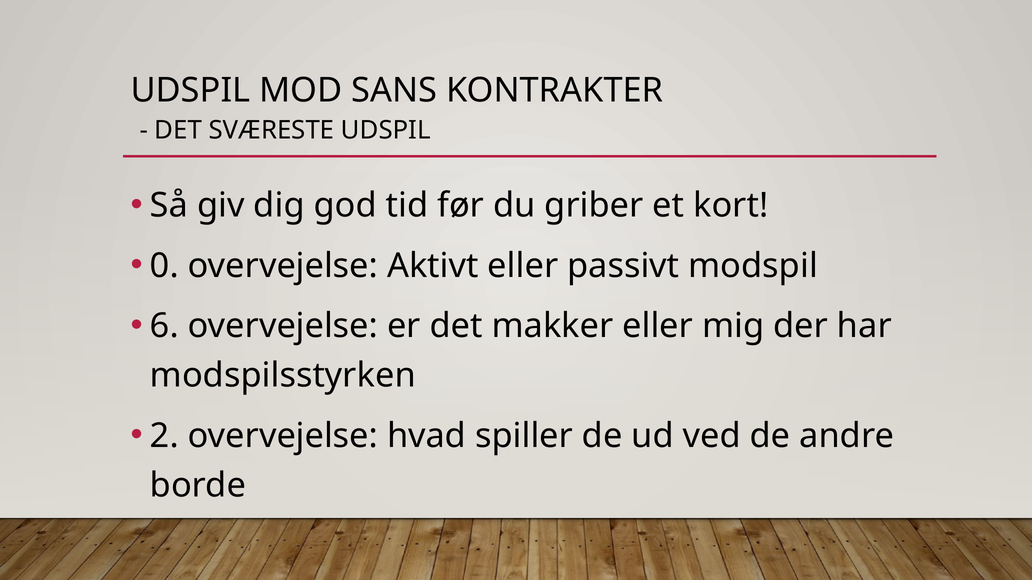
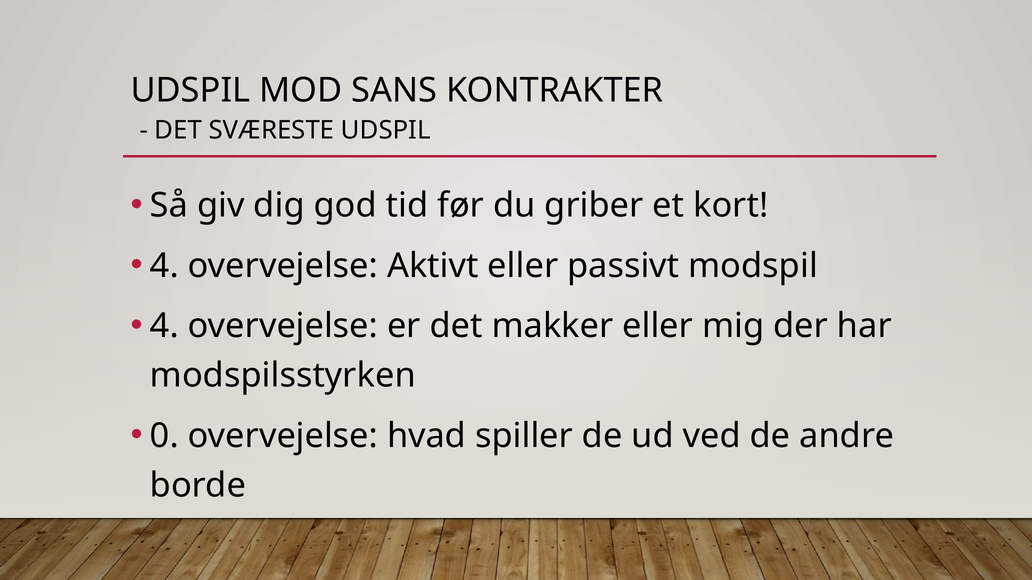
0 at (164, 266): 0 -> 4
6 at (164, 326): 6 -> 4
2: 2 -> 0
